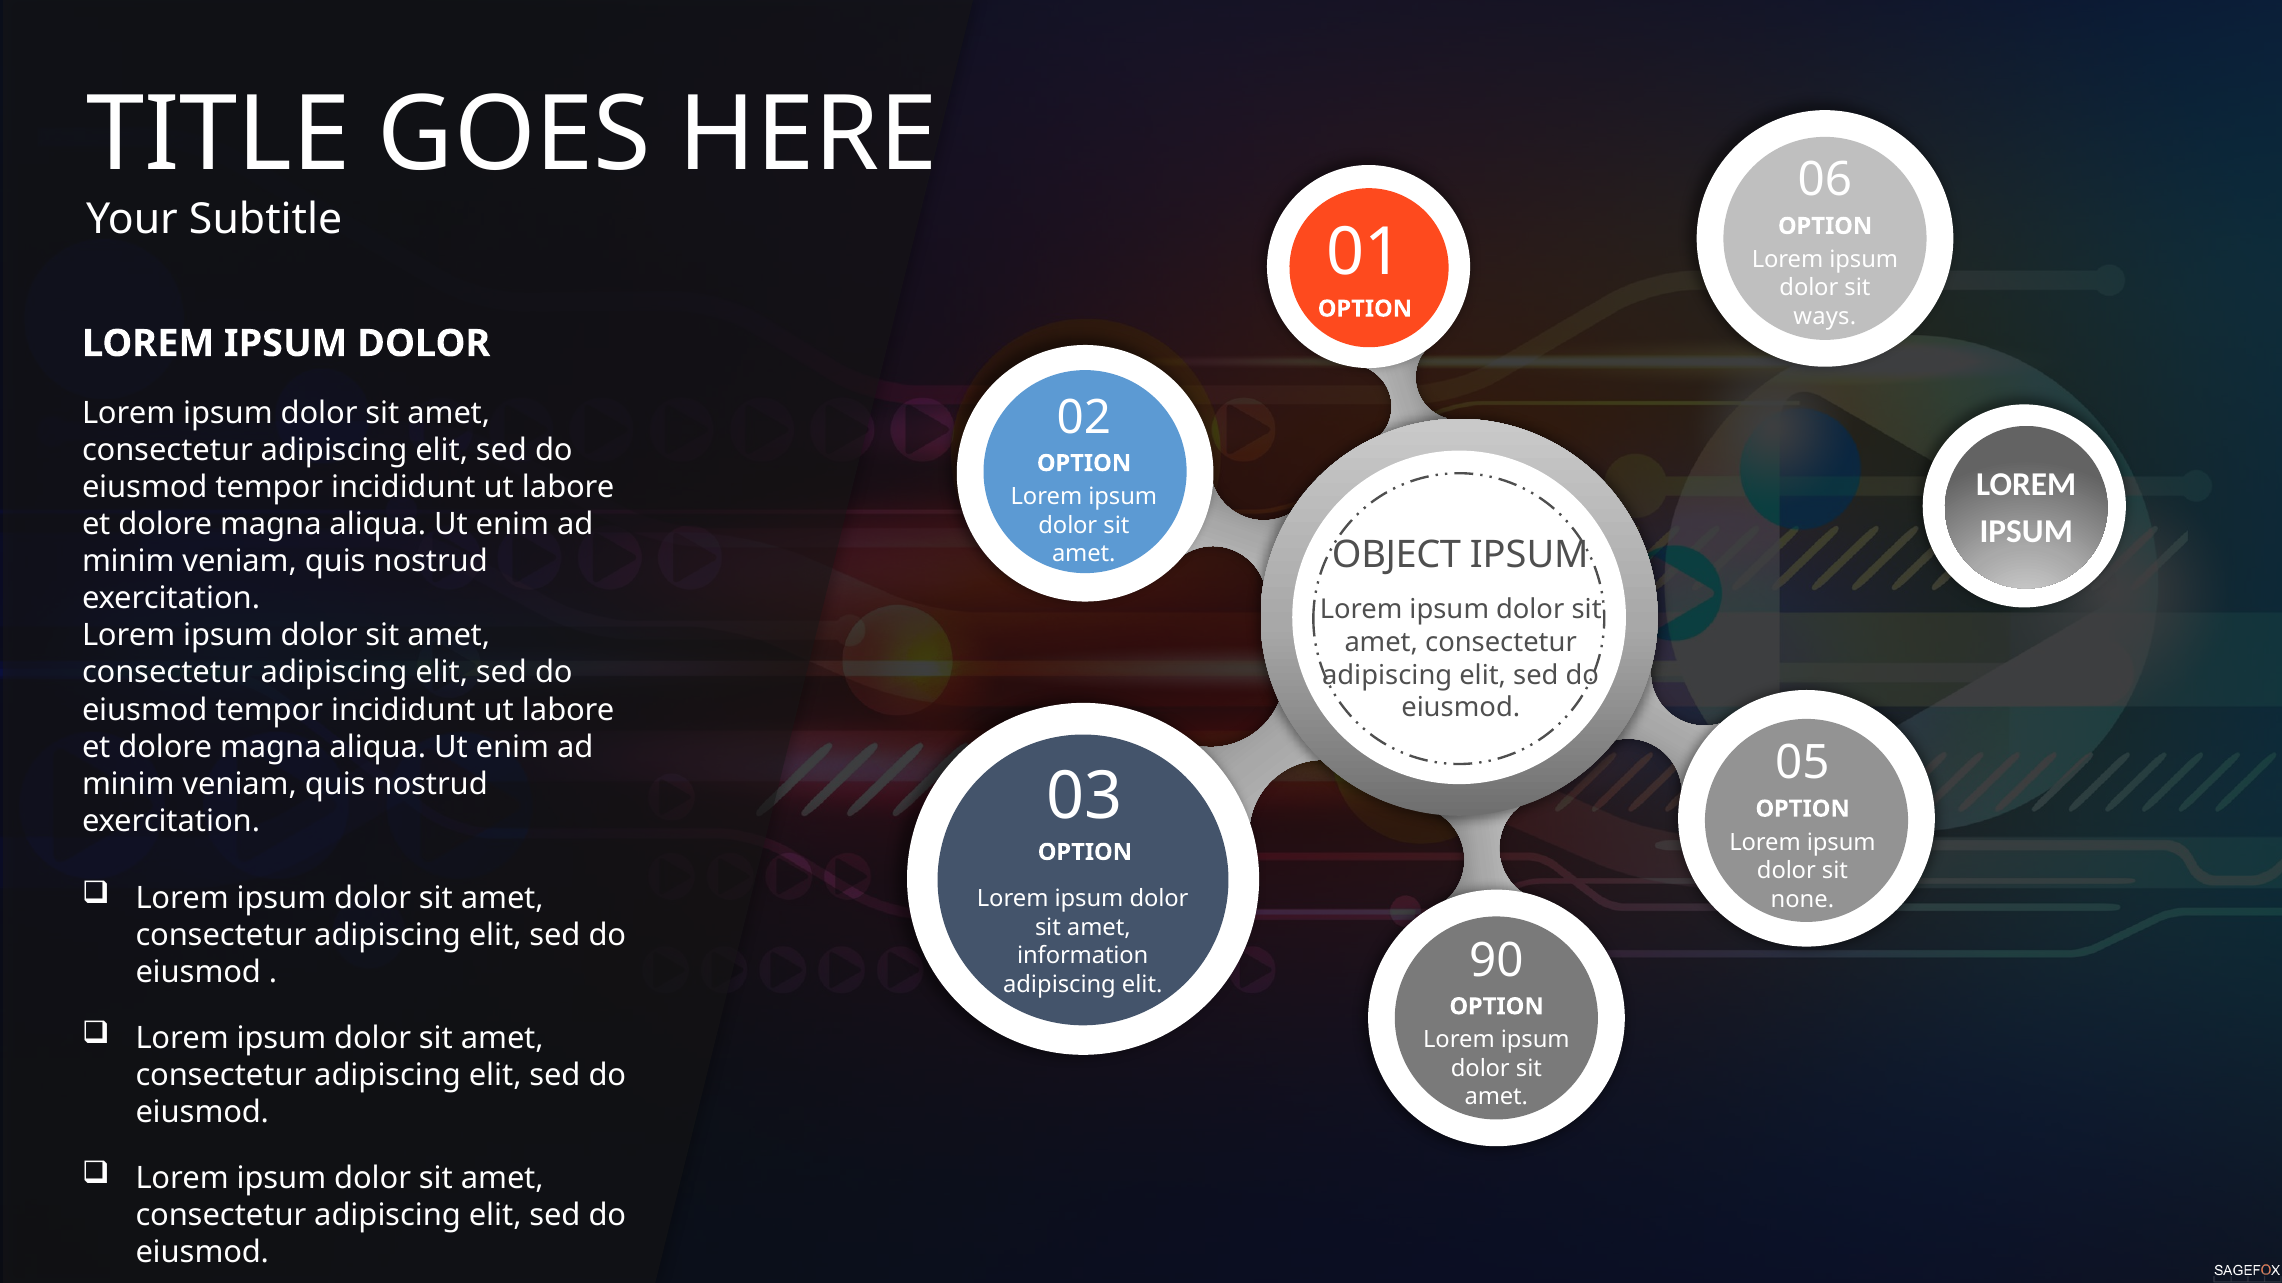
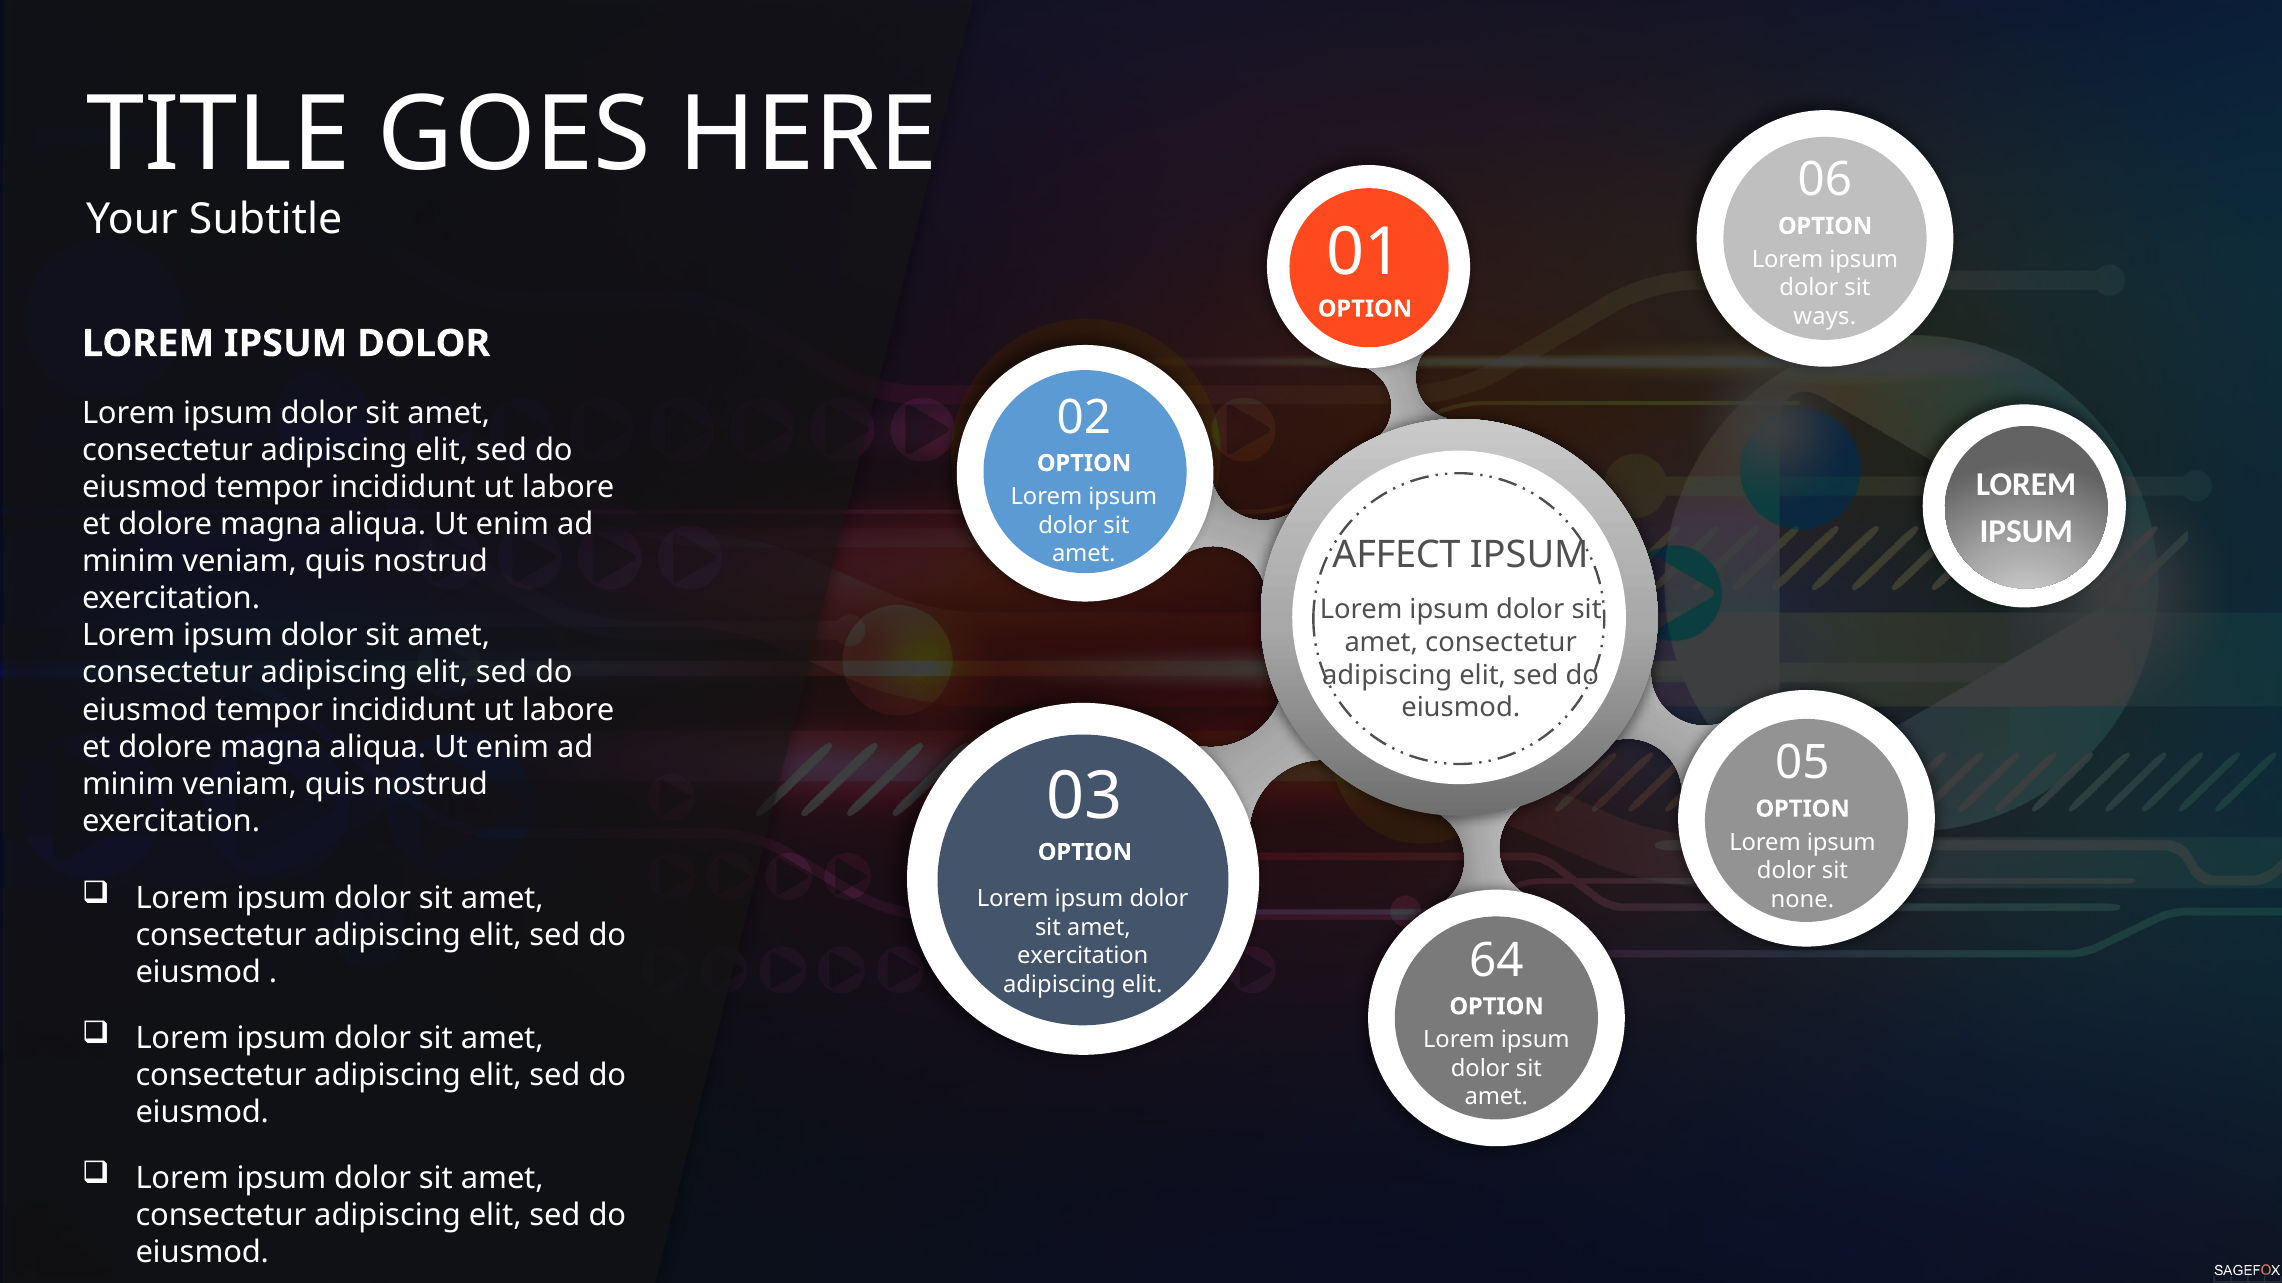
OBJECT: OBJECT -> AFFECT
information at (1083, 956): information -> exercitation
90: 90 -> 64
